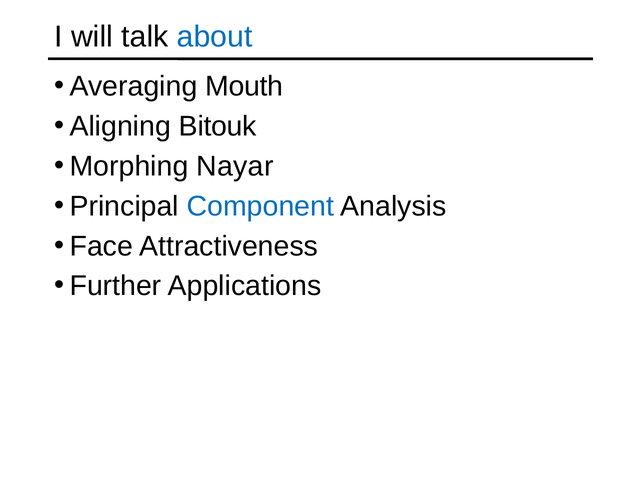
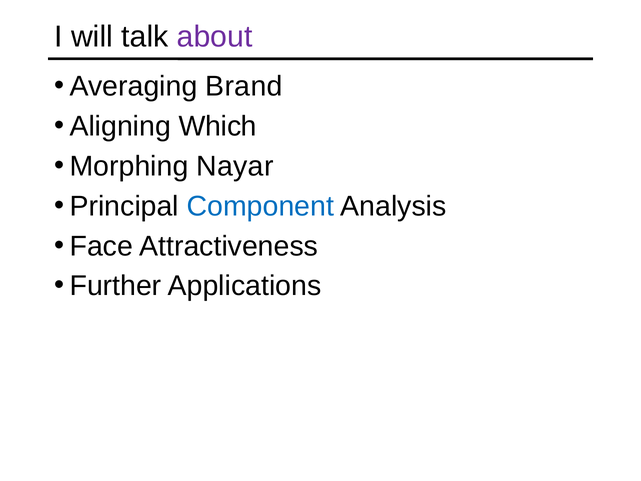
about colour: blue -> purple
Mouth: Mouth -> Brand
Bitouk: Bitouk -> Which
